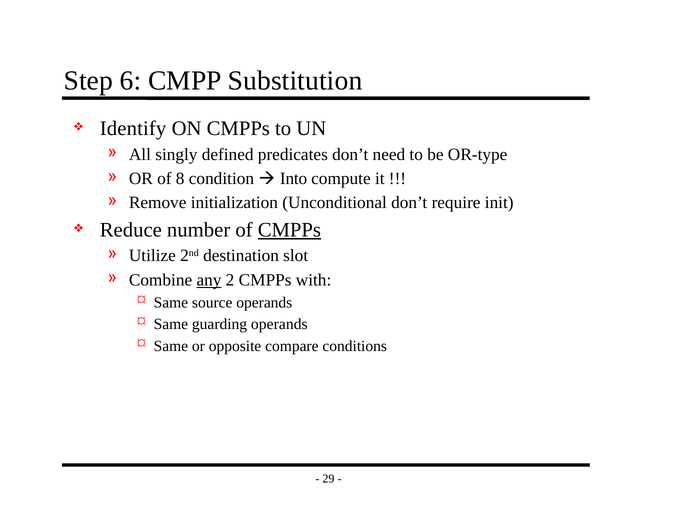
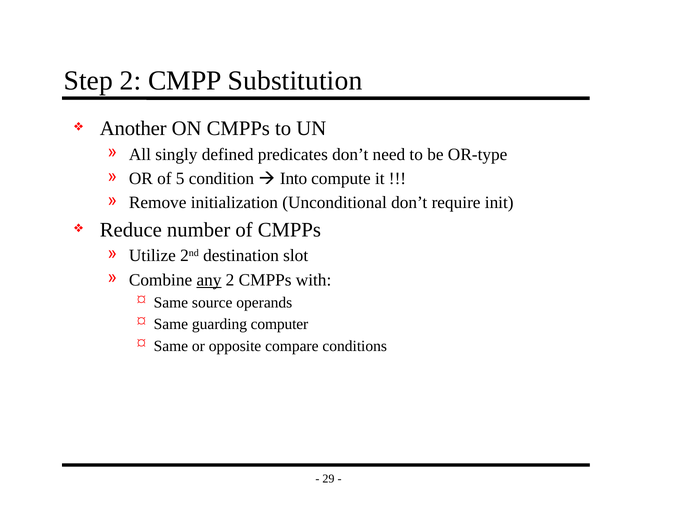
Step 6: 6 -> 2
Identify: Identify -> Another
8: 8 -> 5
CMPPs at (289, 230) underline: present -> none
guarding operands: operands -> computer
